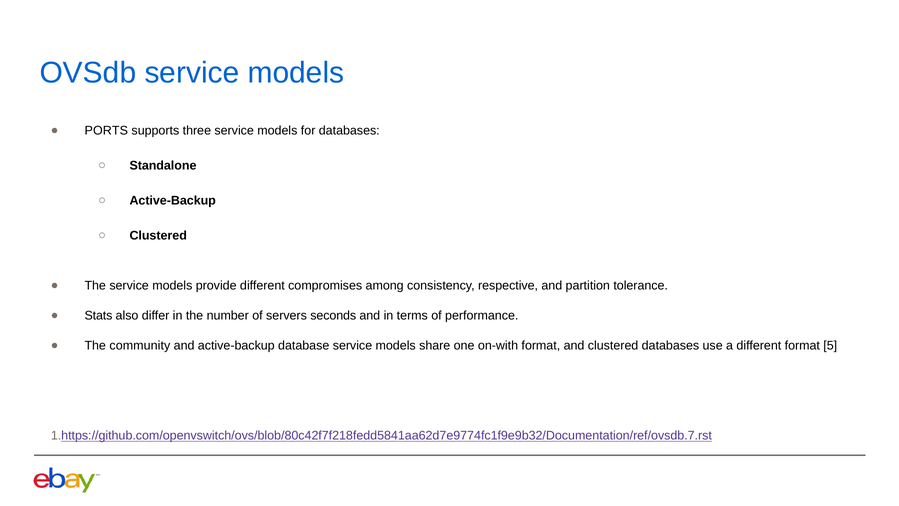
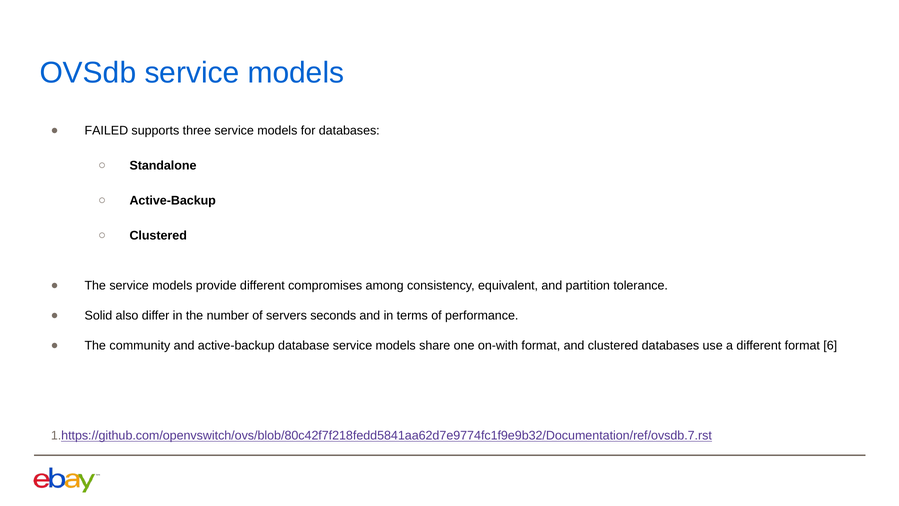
PORTS: PORTS -> FAILED
respective: respective -> equivalent
Stats: Stats -> Solid
5: 5 -> 6
